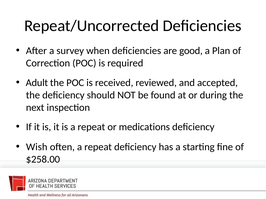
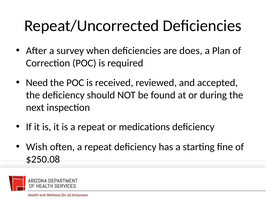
good: good -> does
Adult: Adult -> Need
$258.00: $258.00 -> $250.08
